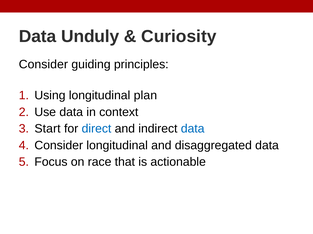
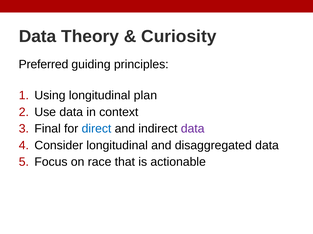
Unduly: Unduly -> Theory
Consider at (43, 64): Consider -> Preferred
Start: Start -> Final
data at (193, 129) colour: blue -> purple
